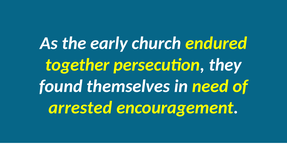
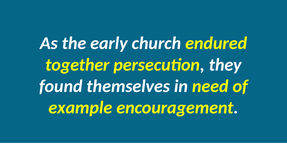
arrested: arrested -> example
